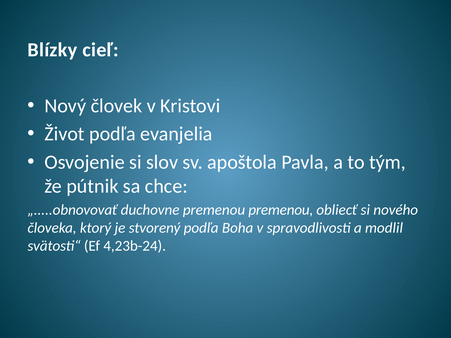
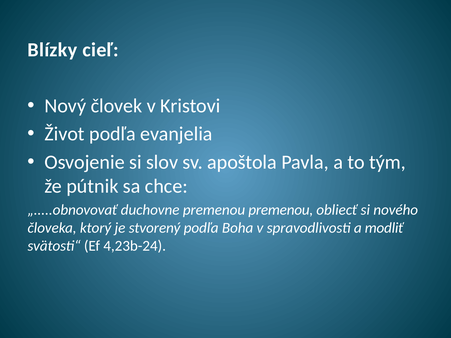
modlil: modlil -> modliť
